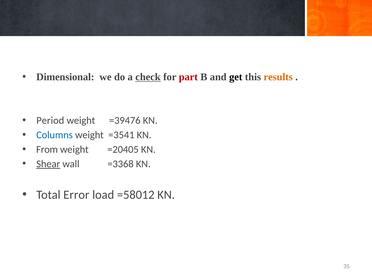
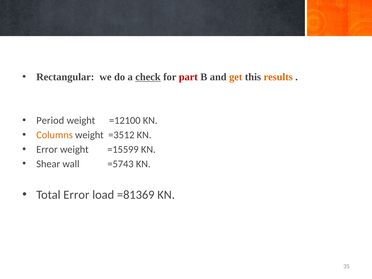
Dimensional: Dimensional -> Rectangular
get colour: black -> orange
=39476: =39476 -> =12100
Columns colour: blue -> orange
=3541: =3541 -> =3512
From at (47, 149): From -> Error
=20405: =20405 -> =15599
Shear underline: present -> none
=3368: =3368 -> =5743
=58012: =58012 -> =81369
